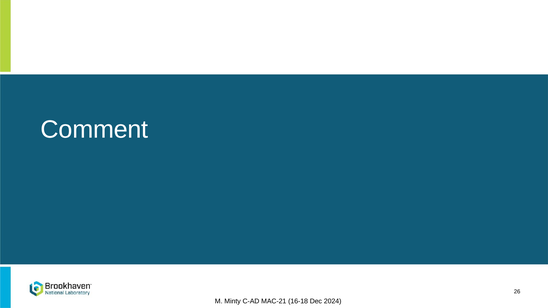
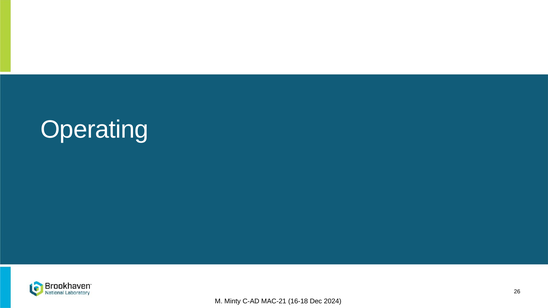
Comment: Comment -> Operating
